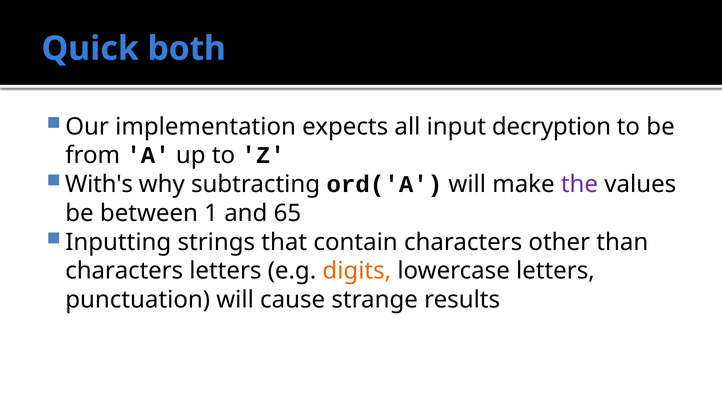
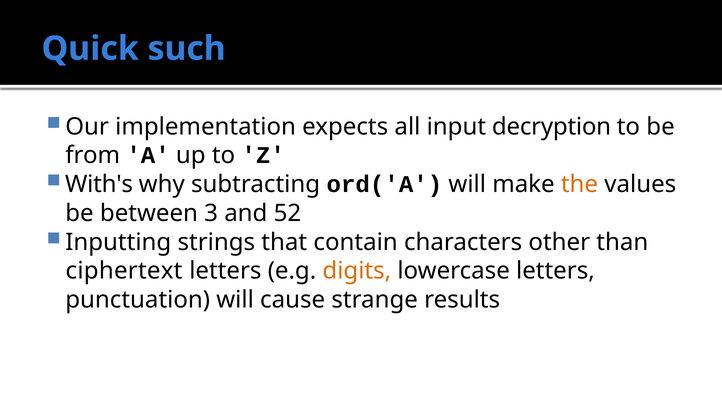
both: both -> such
the colour: purple -> orange
1: 1 -> 3
65: 65 -> 52
characters at (124, 271): characters -> ciphertext
